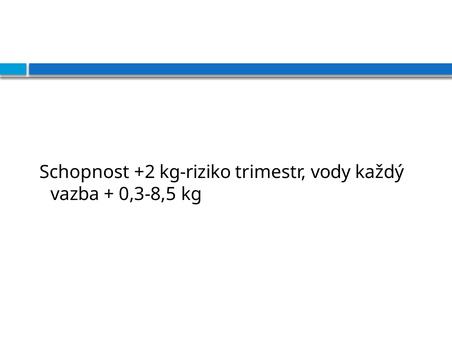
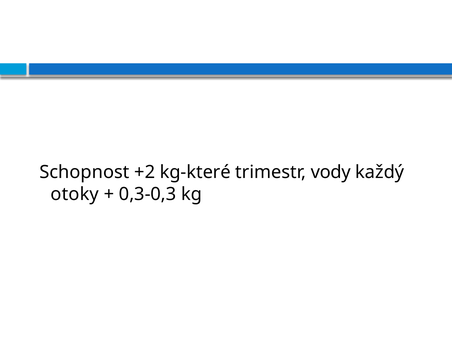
kg-riziko: kg-riziko -> kg-které
vazba: vazba -> otoky
0,3-8,5: 0,3-8,5 -> 0,3-0,3
